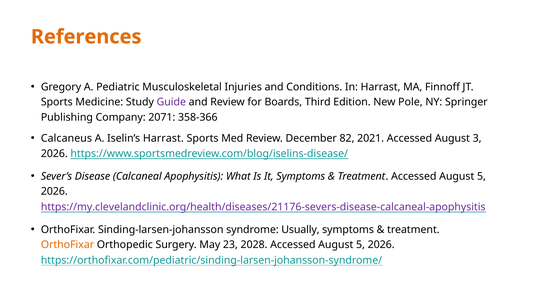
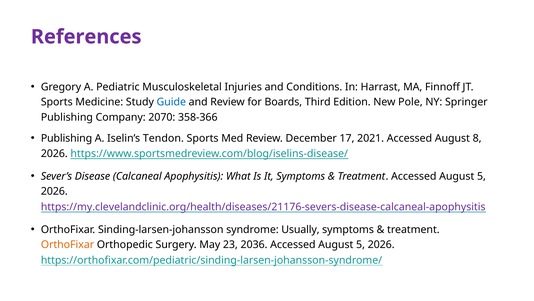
References colour: orange -> purple
Guide colour: purple -> blue
2071: 2071 -> 2070
Calcaneus at (66, 138): Calcaneus -> Publishing
Iselin’s Harrast: Harrast -> Tendon
82: 82 -> 17
3: 3 -> 8
2028: 2028 -> 2036
